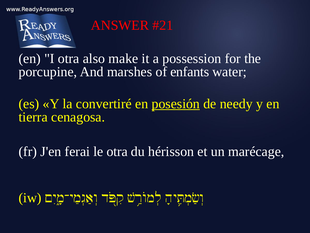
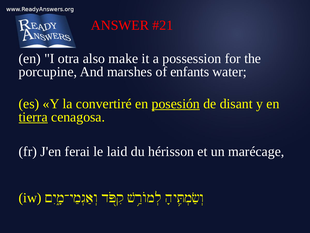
needy: needy -> disant
tierra underline: none -> present
le otra: otra -> laid
